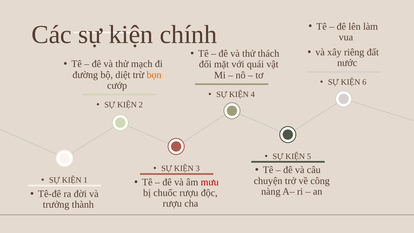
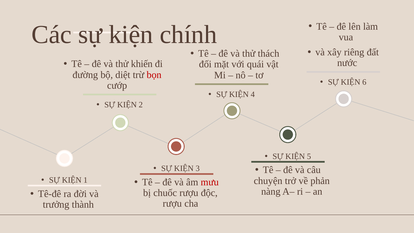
mạch: mạch -> khiến
bọn colour: orange -> red
công: công -> phản
